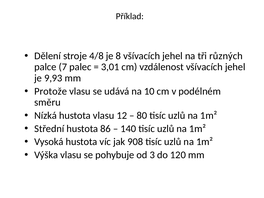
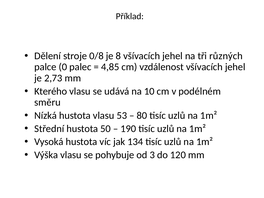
4/8: 4/8 -> 0/8
7: 7 -> 0
3,01: 3,01 -> 4,85
9,93: 9,93 -> 2,73
Protože: Protože -> Kterého
12: 12 -> 53
86: 86 -> 50
140: 140 -> 190
908: 908 -> 134
